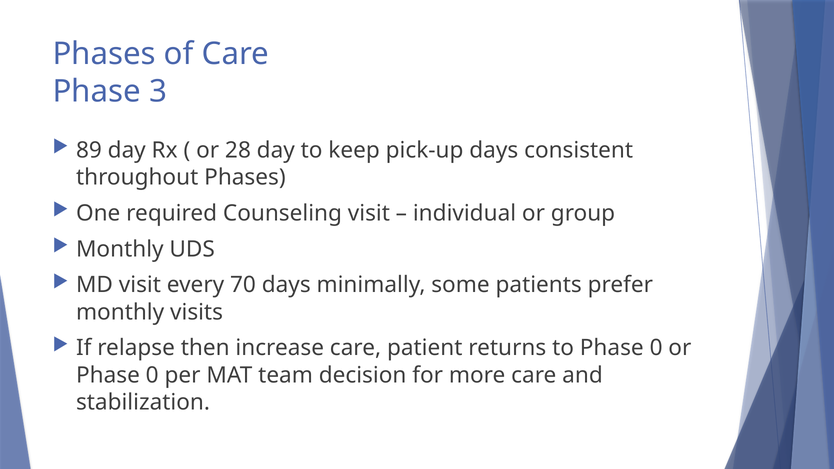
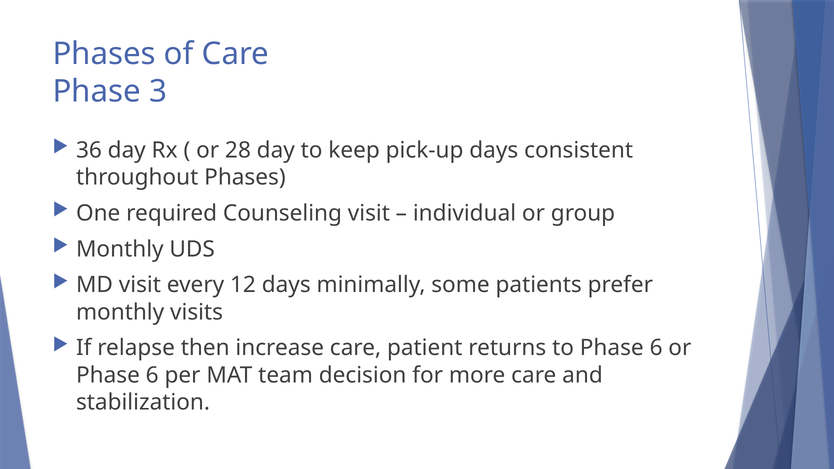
89: 89 -> 36
70: 70 -> 12
to Phase 0: 0 -> 6
0 at (152, 375): 0 -> 6
